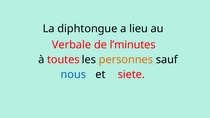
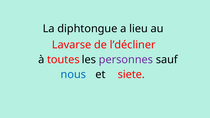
Verbale: Verbale -> Lavarse
l’minutes: l’minutes -> l’décliner
personnes colour: orange -> purple
